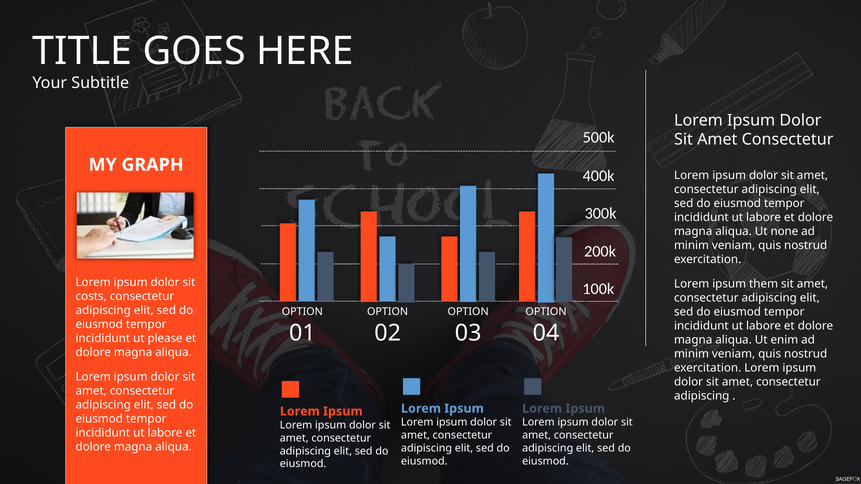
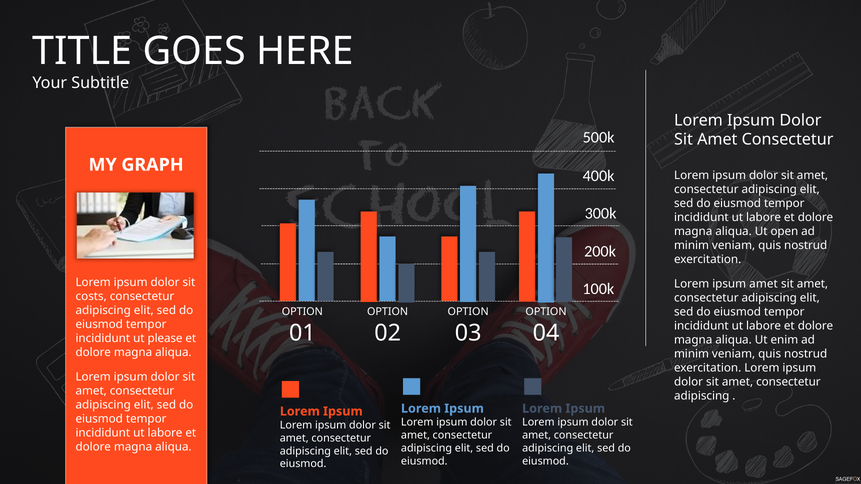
none: none -> open
ipsum them: them -> amet
